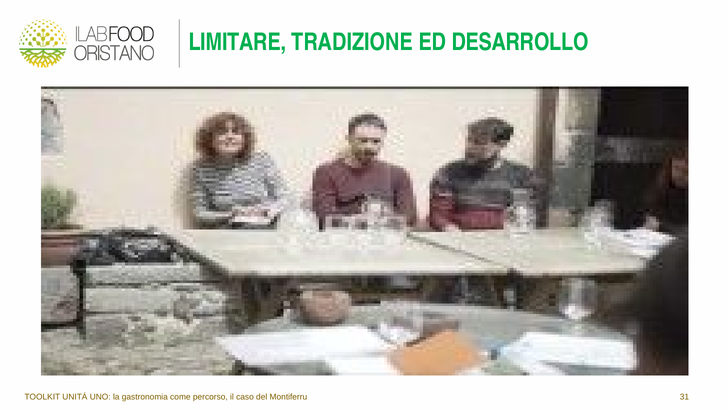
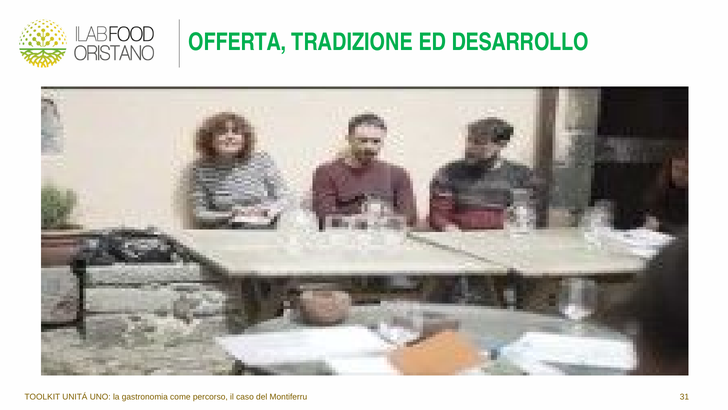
LIMITARE: LIMITARE -> OFFERTA
